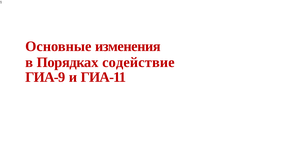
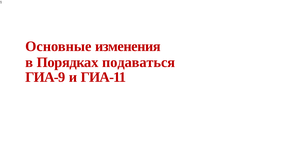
содействие: содействие -> подаваться
